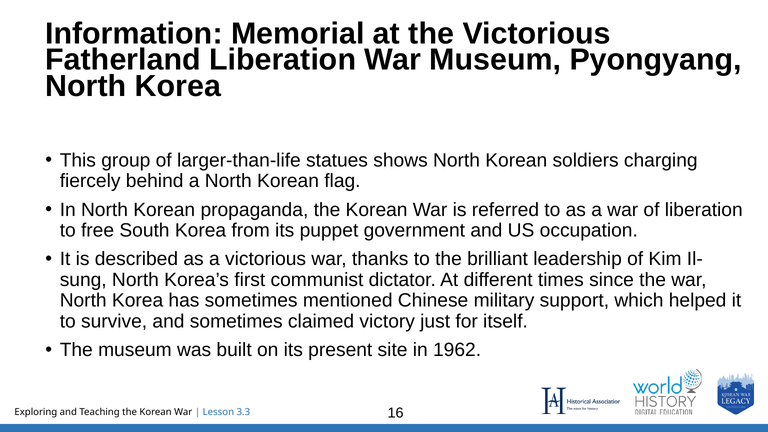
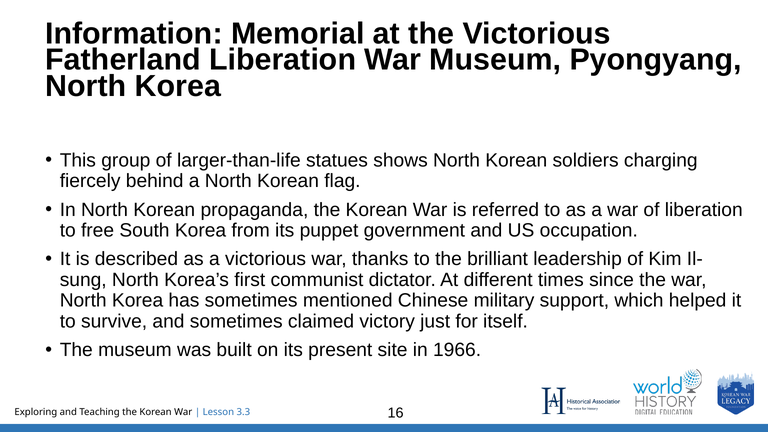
1962: 1962 -> 1966
